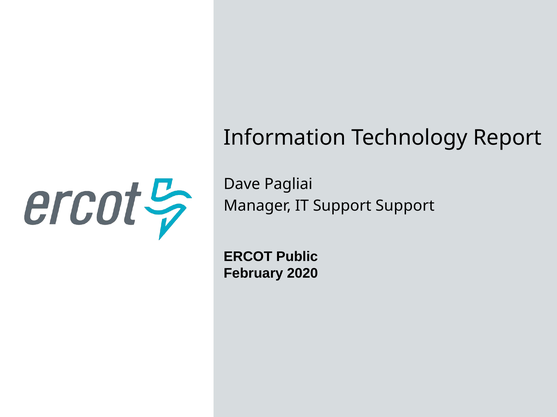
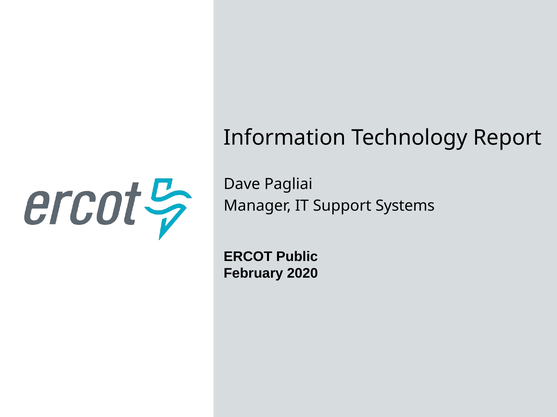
Support Support: Support -> Systems
